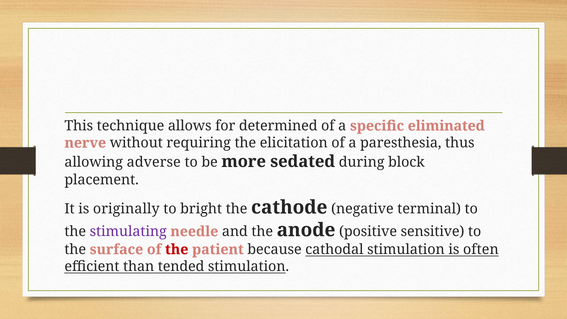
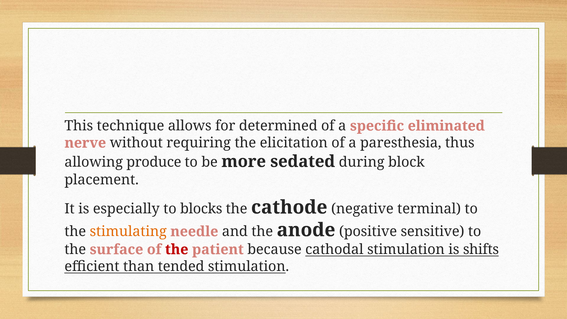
adverse: adverse -> produce
originally: originally -> especially
bright: bright -> blocks
stimulating colour: purple -> orange
often: often -> shifts
